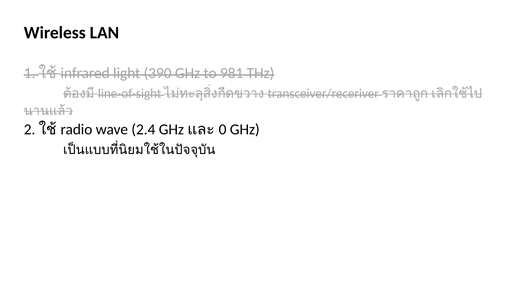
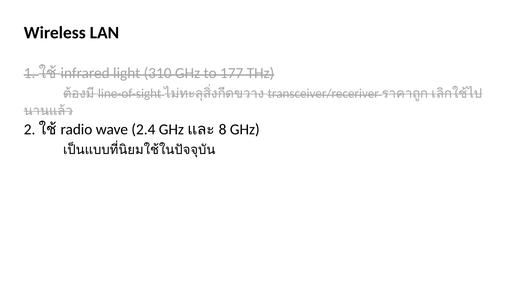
390: 390 -> 310
981: 981 -> 177
0: 0 -> 8
